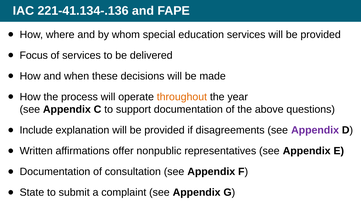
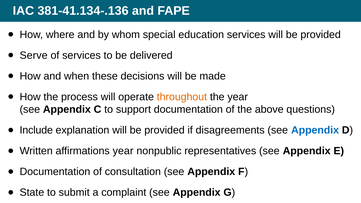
221-41.134-.136: 221-41.134-.136 -> 381-41.134-.136
Focus: Focus -> Serve
Appendix at (315, 130) colour: purple -> blue
affirmations offer: offer -> year
